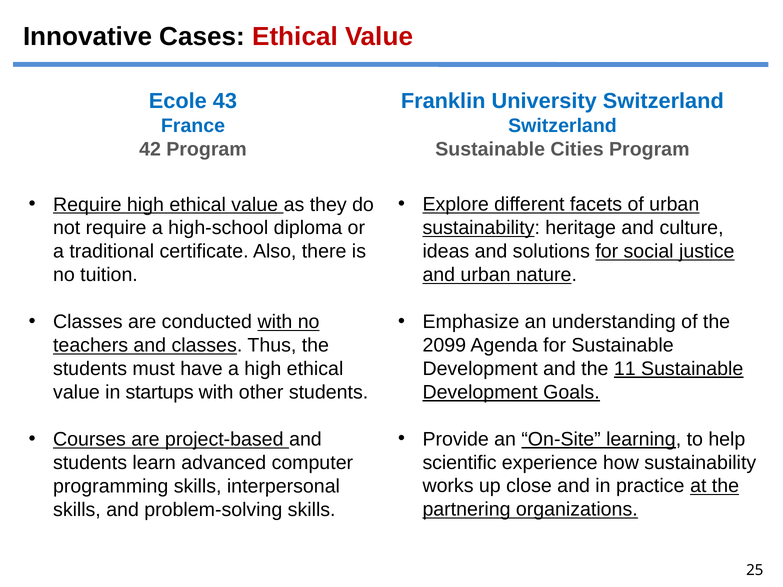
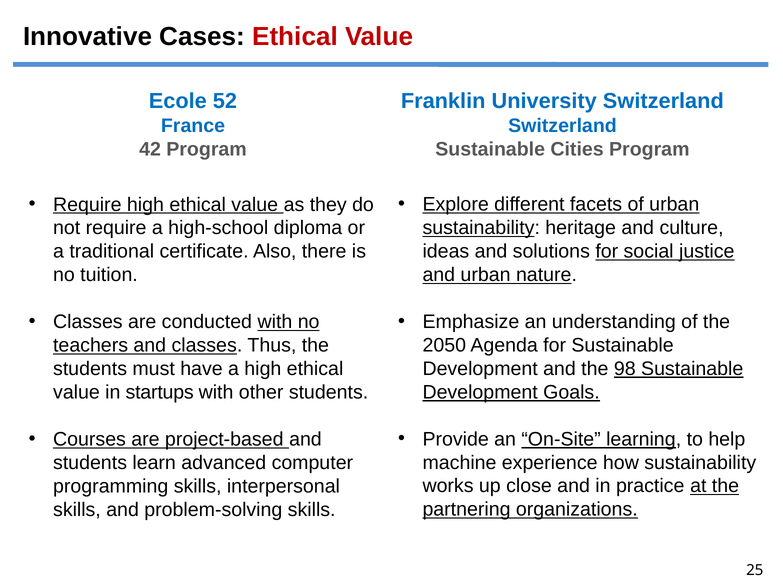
43: 43 -> 52
2099: 2099 -> 2050
11: 11 -> 98
scientific: scientific -> machine
